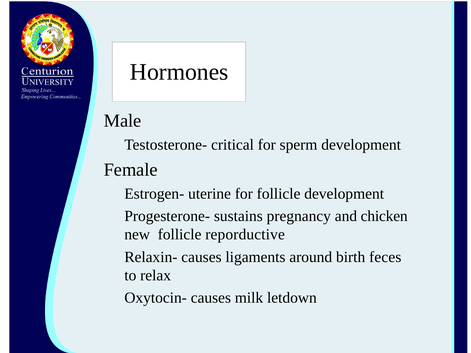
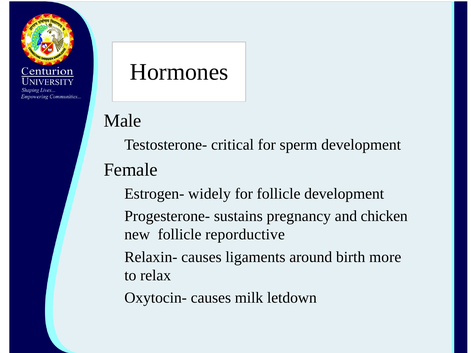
uterine: uterine -> widely
feces: feces -> more
